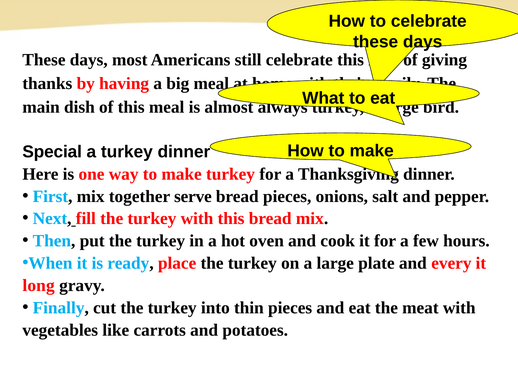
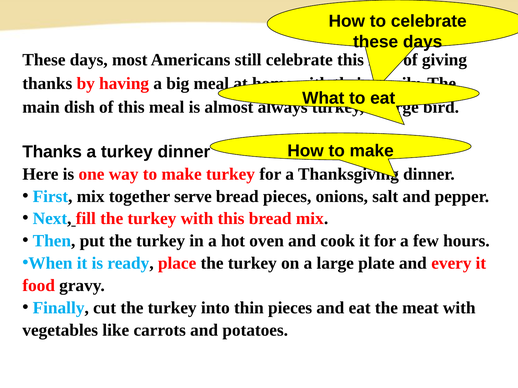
Special at (52, 152): Special -> Thanks
long: long -> food
